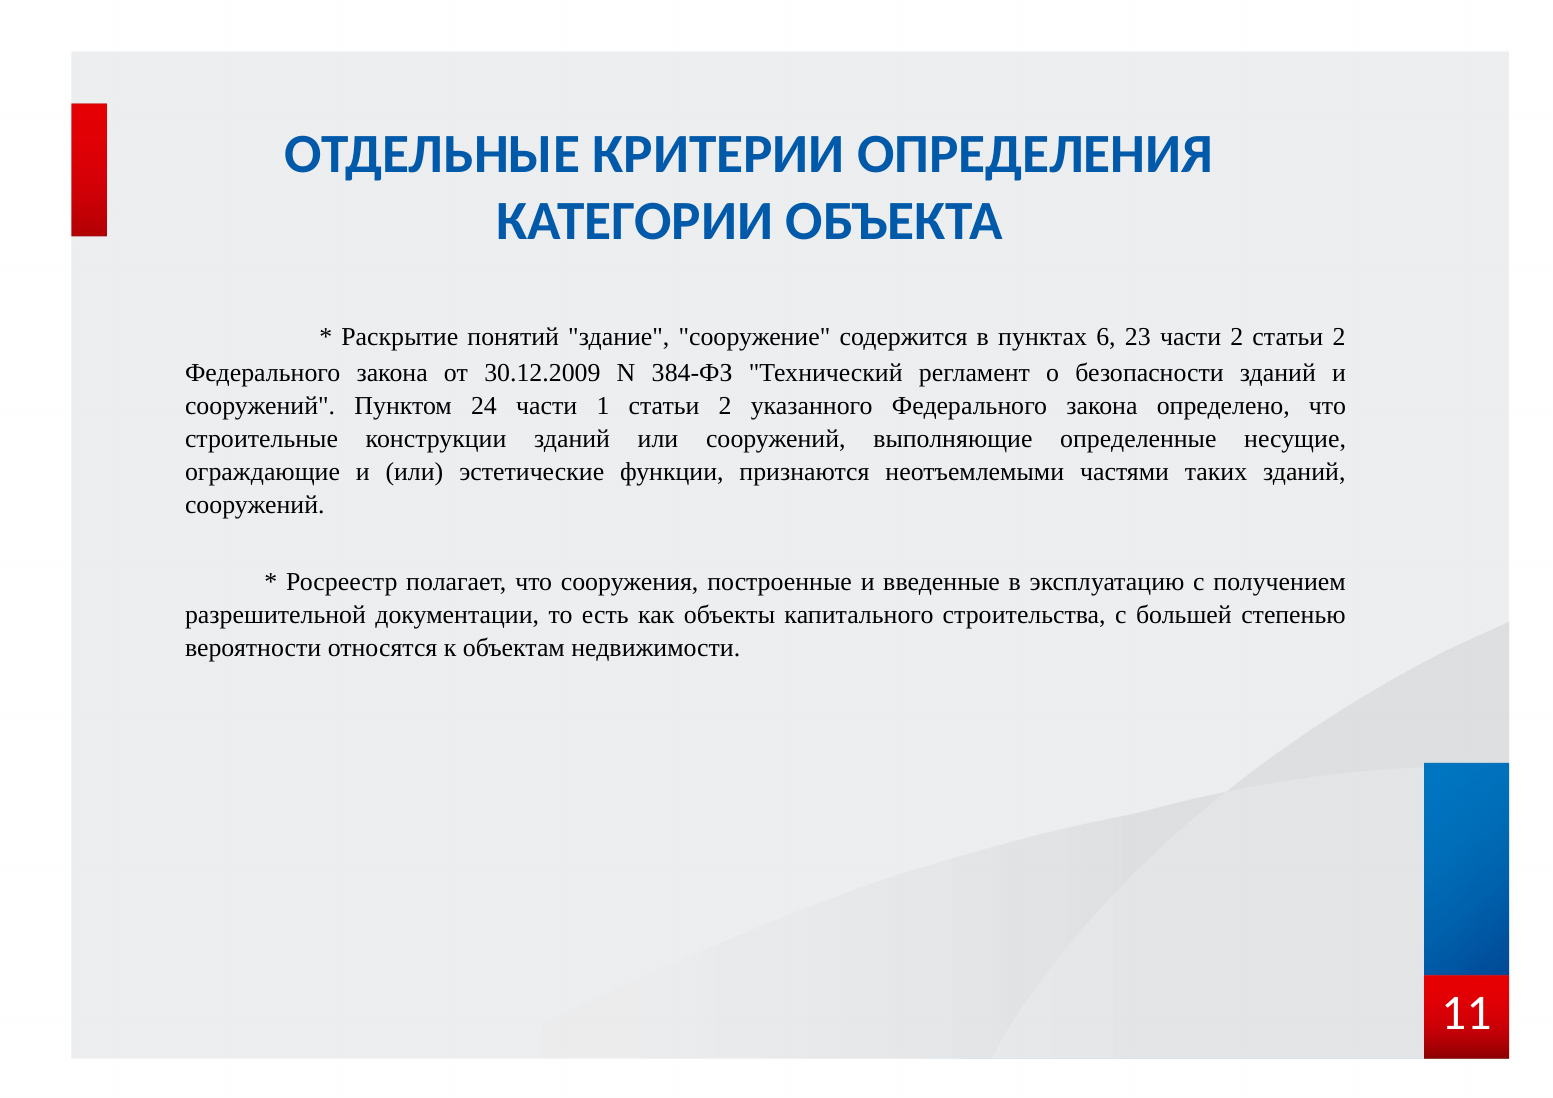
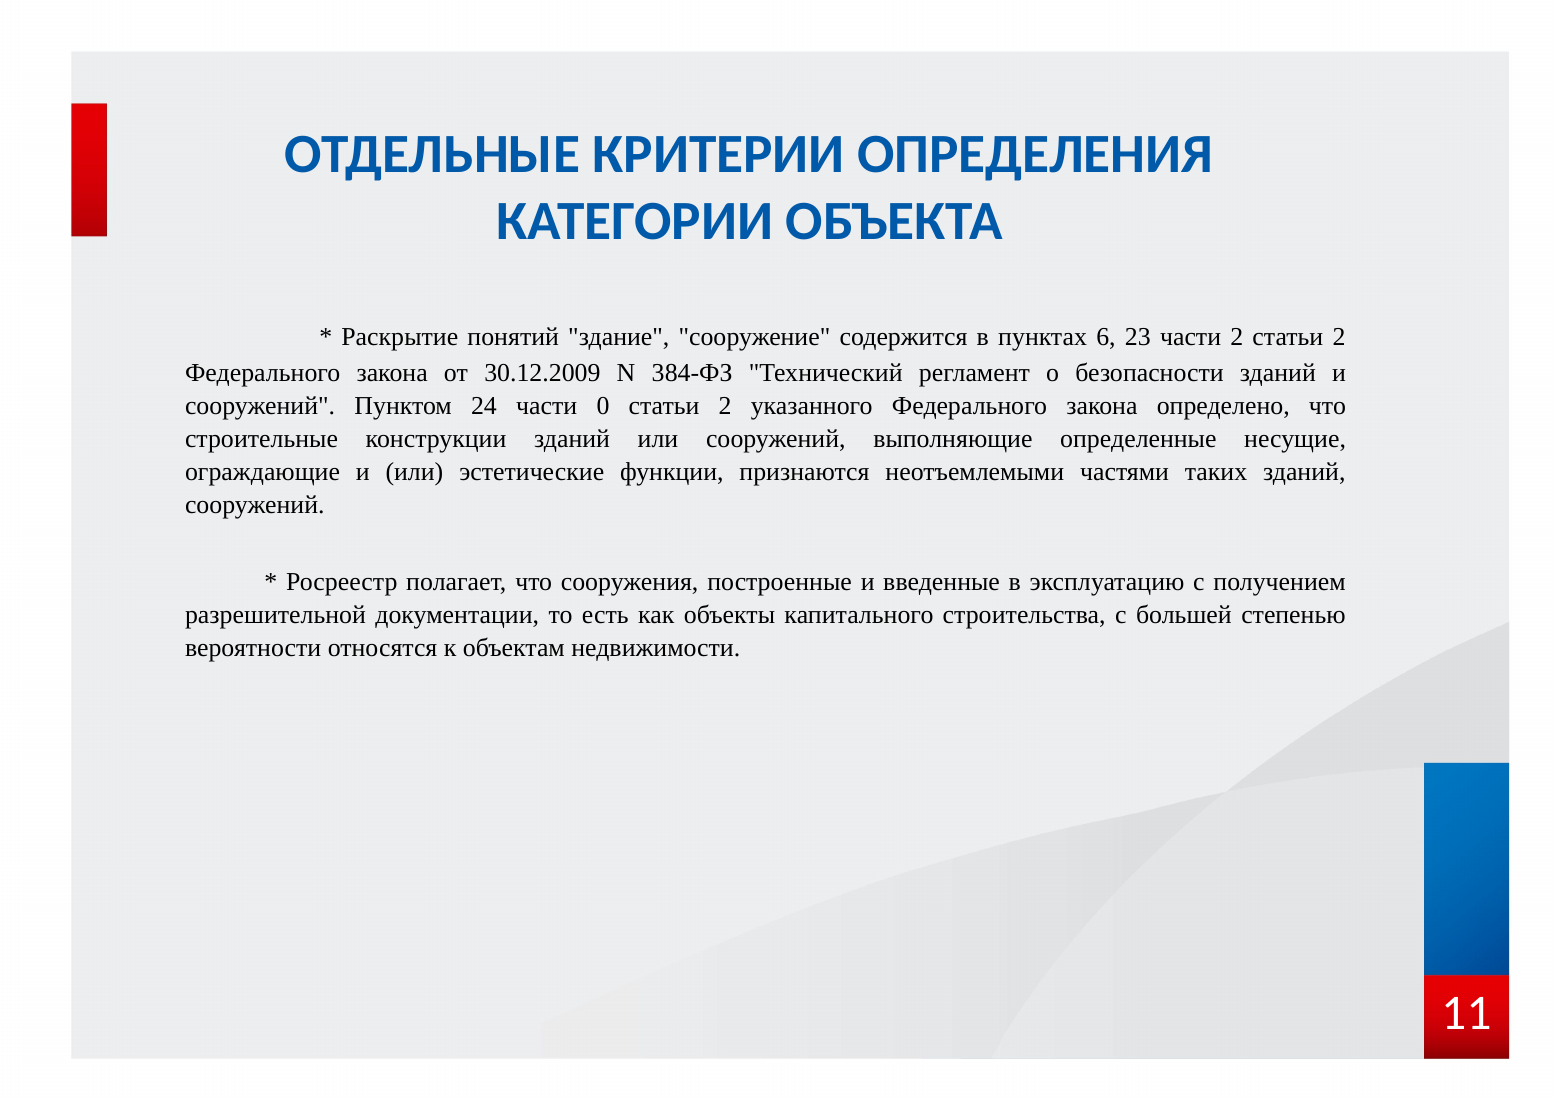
1: 1 -> 0
